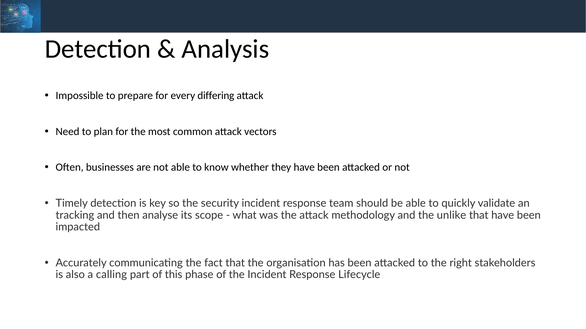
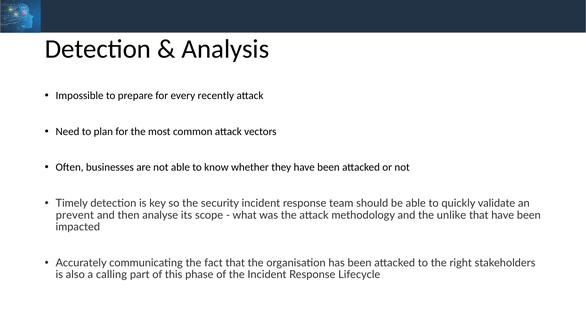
differing: differing -> recently
tracking: tracking -> prevent
